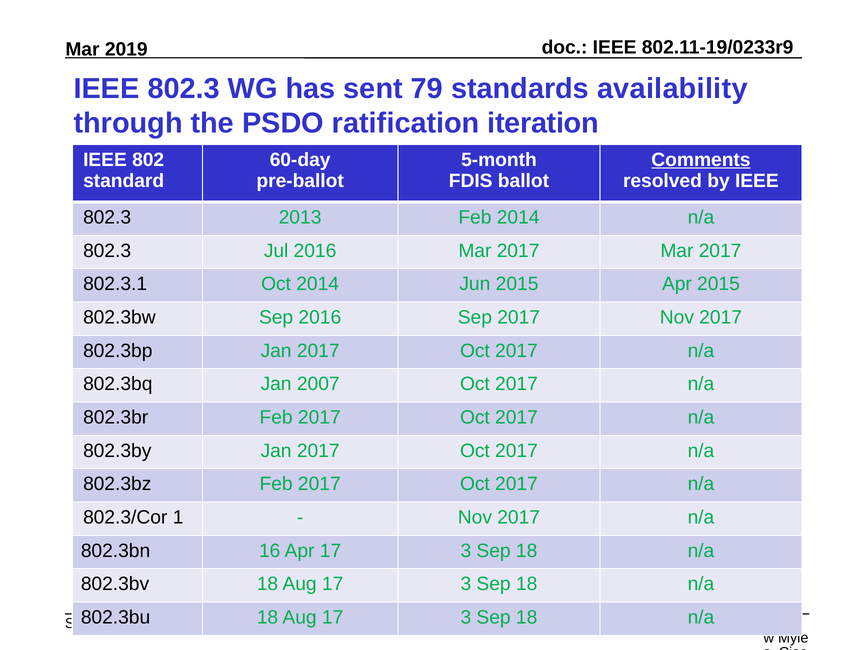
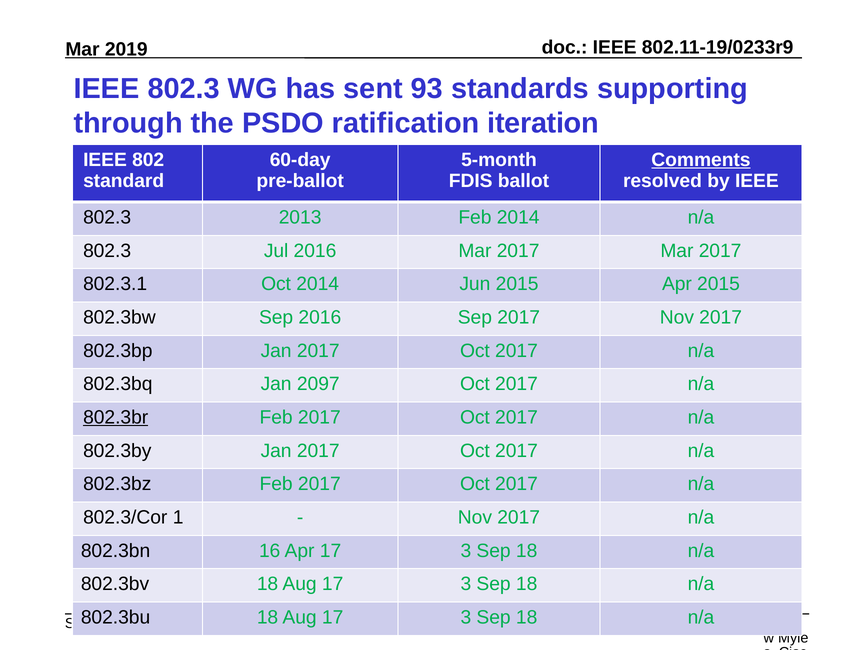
79: 79 -> 93
availability: availability -> supporting
2007: 2007 -> 2097
802.3br underline: none -> present
